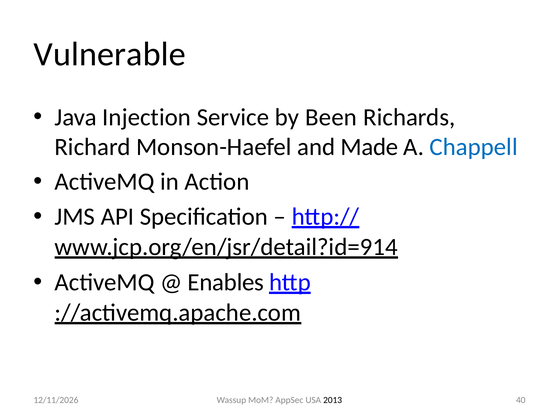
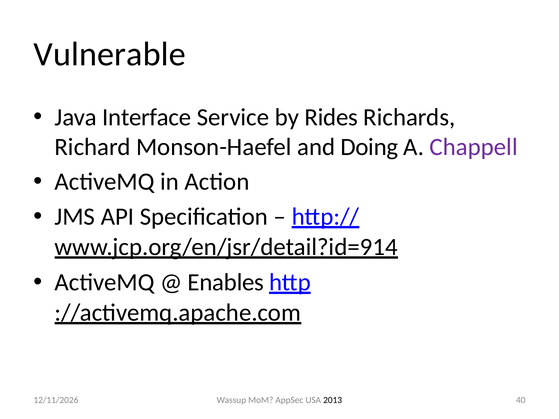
Injection: Injection -> Interface
Been: Been -> Rides
Made: Made -> Doing
Chappell colour: blue -> purple
